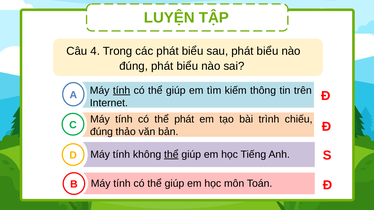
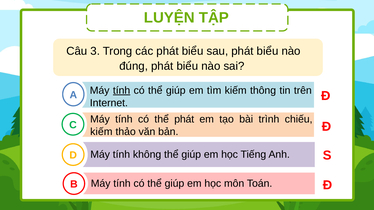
4: 4 -> 3
đúng at (101, 132): đúng -> kiếm
thể at (171, 155) underline: present -> none
